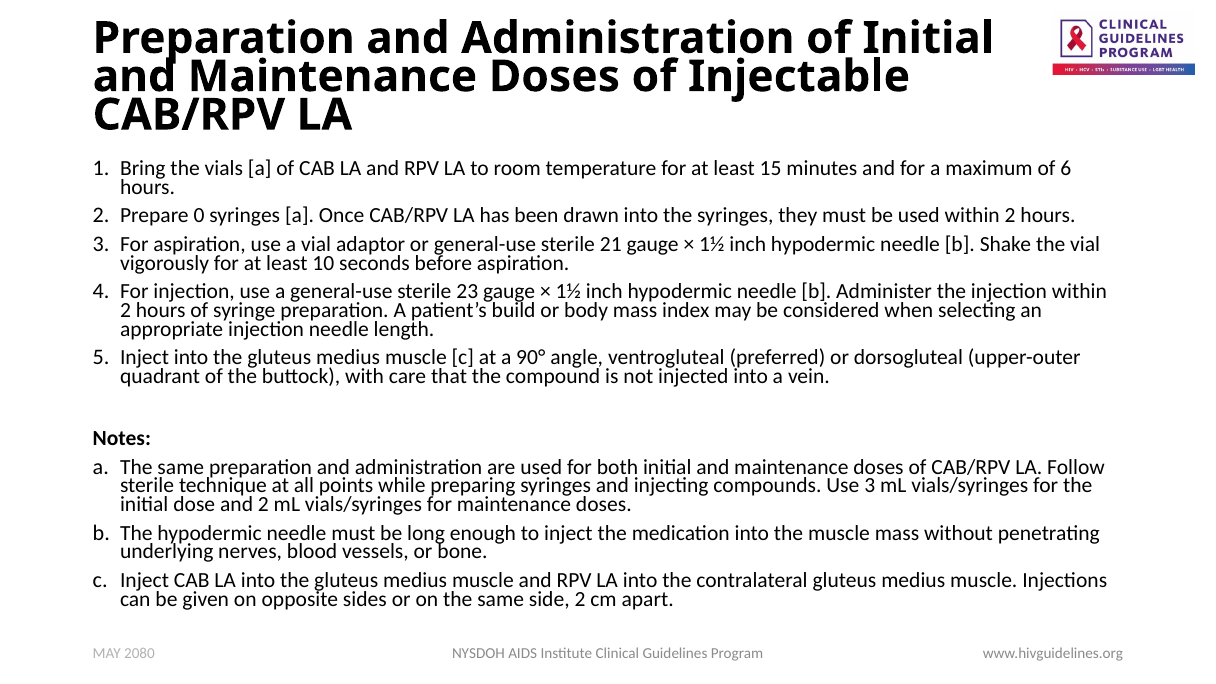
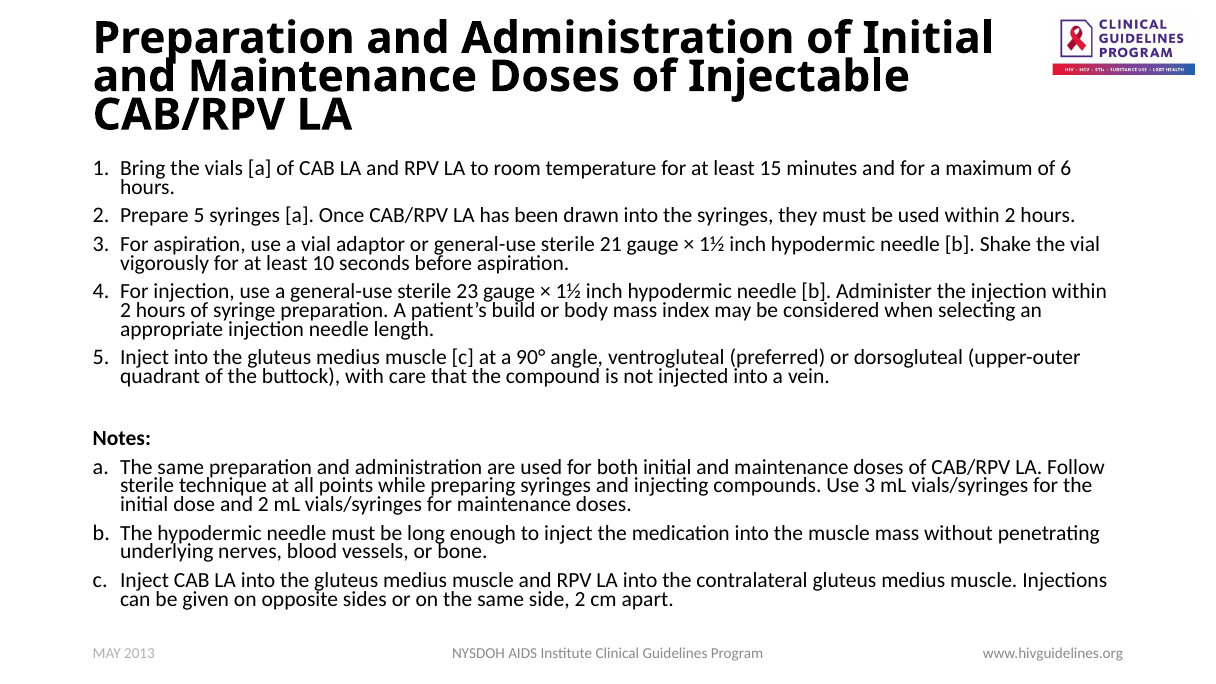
Prepare 0: 0 -> 5
2080: 2080 -> 2013
